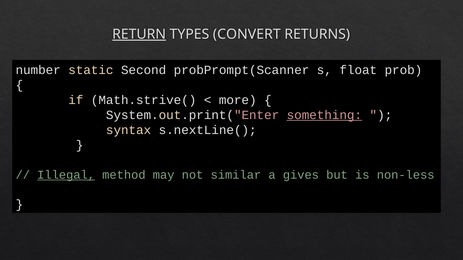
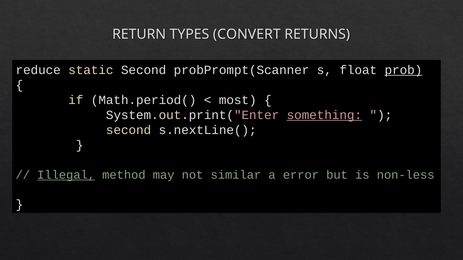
RETURN underline: present -> none
number: number -> reduce
prob underline: none -> present
Math.strive(: Math.strive( -> Math.period(
more: more -> most
syntax at (129, 130): syntax -> second
gives: gives -> error
